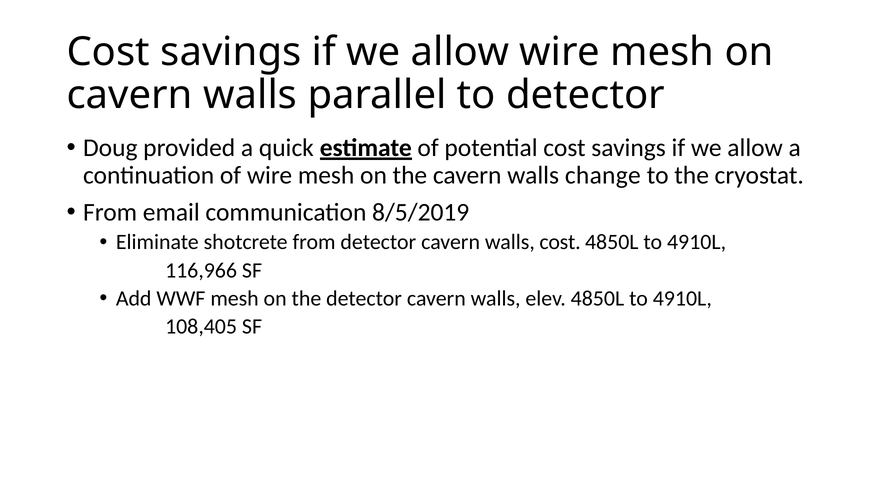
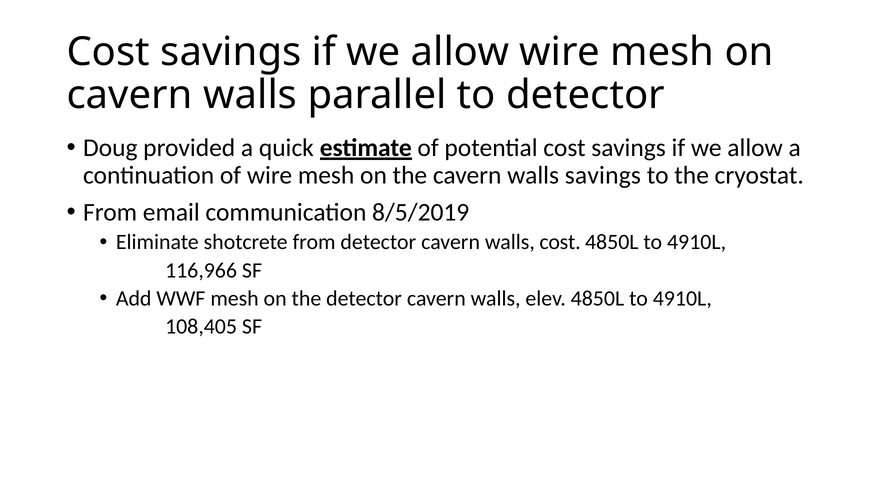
walls change: change -> savings
